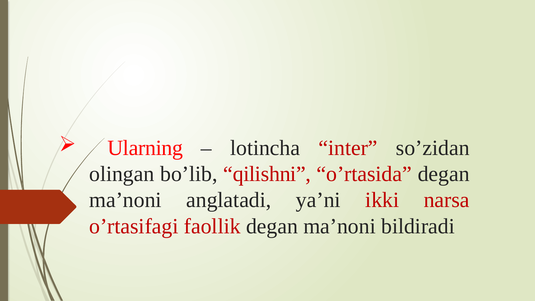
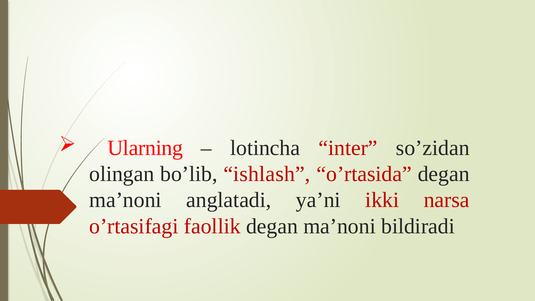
qilishni: qilishni -> ishlash
